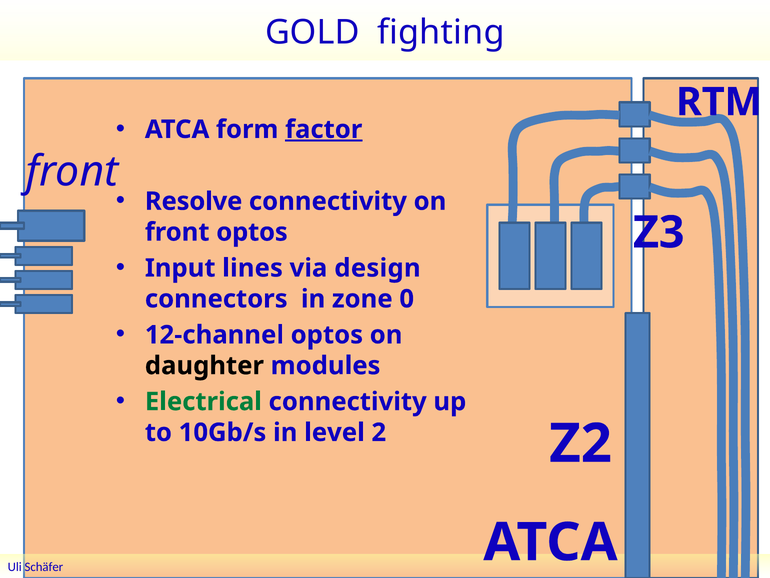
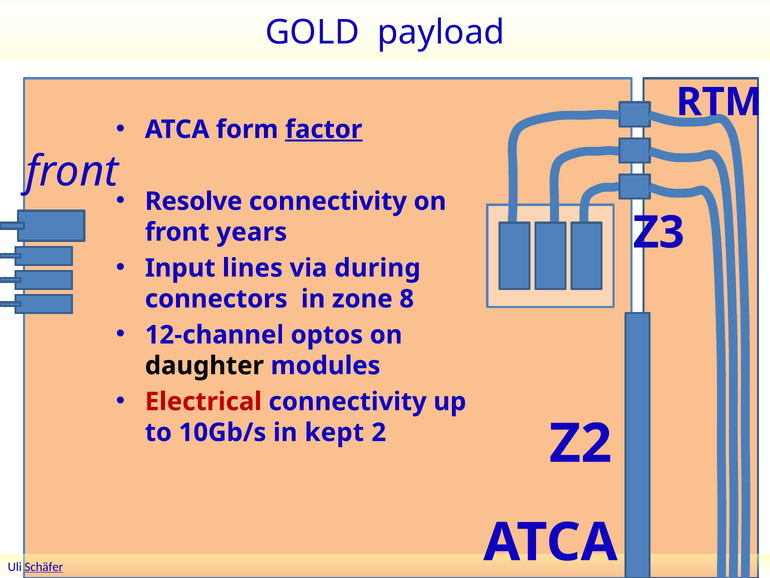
fighting: fighting -> payload
front optos: optos -> years
design: design -> during
0: 0 -> 8
Electrical colour: green -> red
level: level -> kept
Schäfer underline: none -> present
